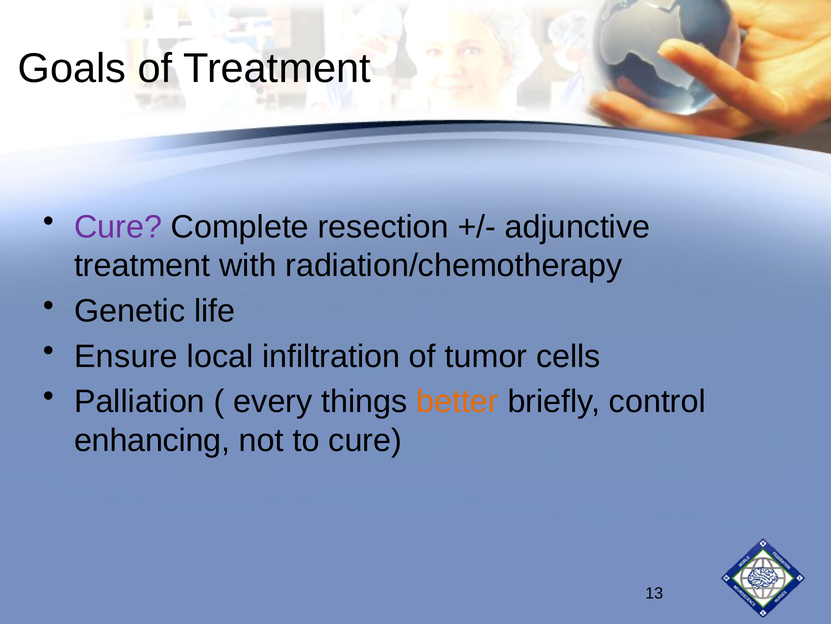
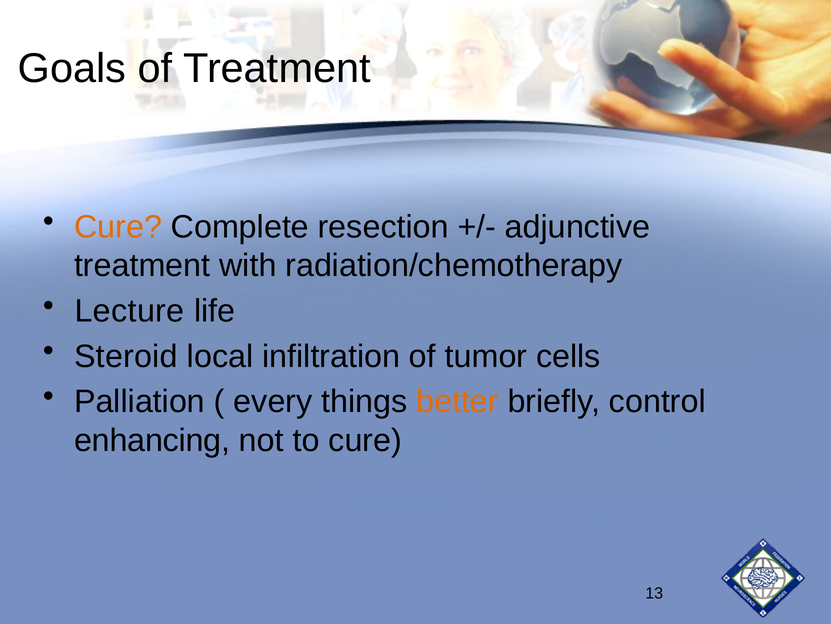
Cure at (118, 227) colour: purple -> orange
Genetic: Genetic -> Lecture
Ensure: Ensure -> Steroid
